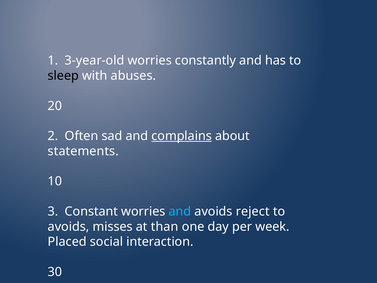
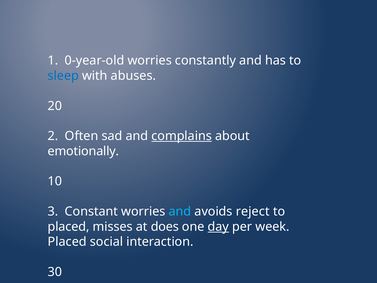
3-year-old: 3-year-old -> 0-year-old
sleep colour: black -> blue
statements: statements -> emotionally
avoids at (68, 226): avoids -> placed
than: than -> does
day underline: none -> present
